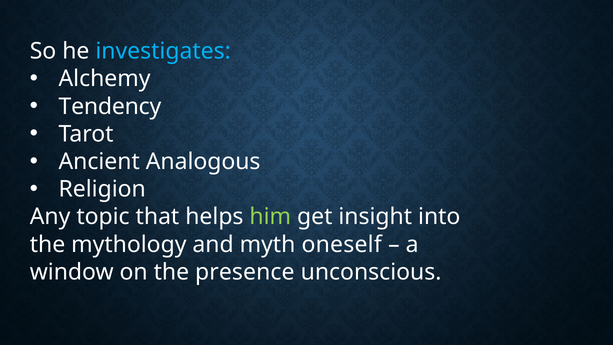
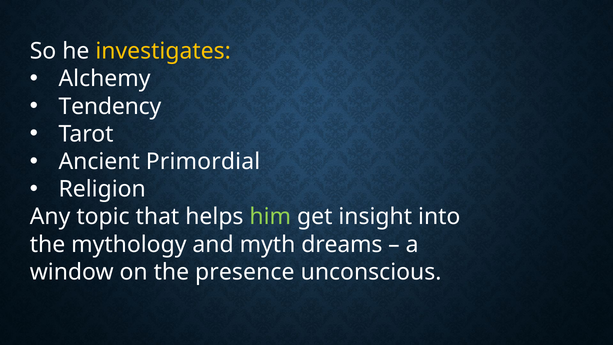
investigates colour: light blue -> yellow
Analogous: Analogous -> Primordial
oneself: oneself -> dreams
